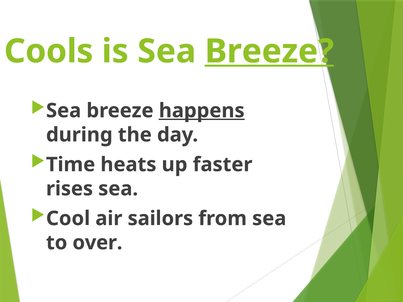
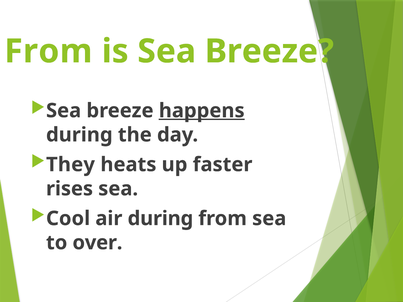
Cools at (49, 51): Cools -> From
Breeze at (269, 51) underline: present -> none
Time: Time -> They
air sailors: sailors -> during
